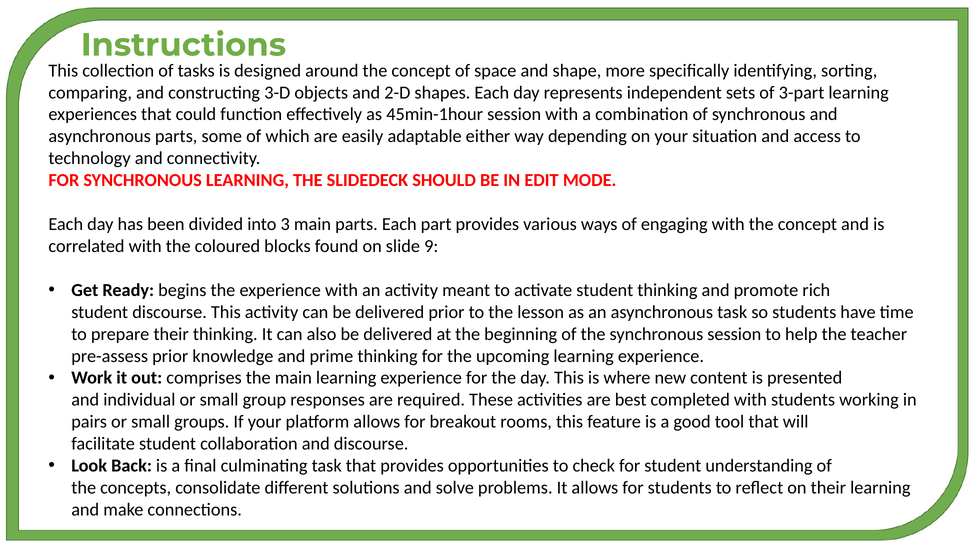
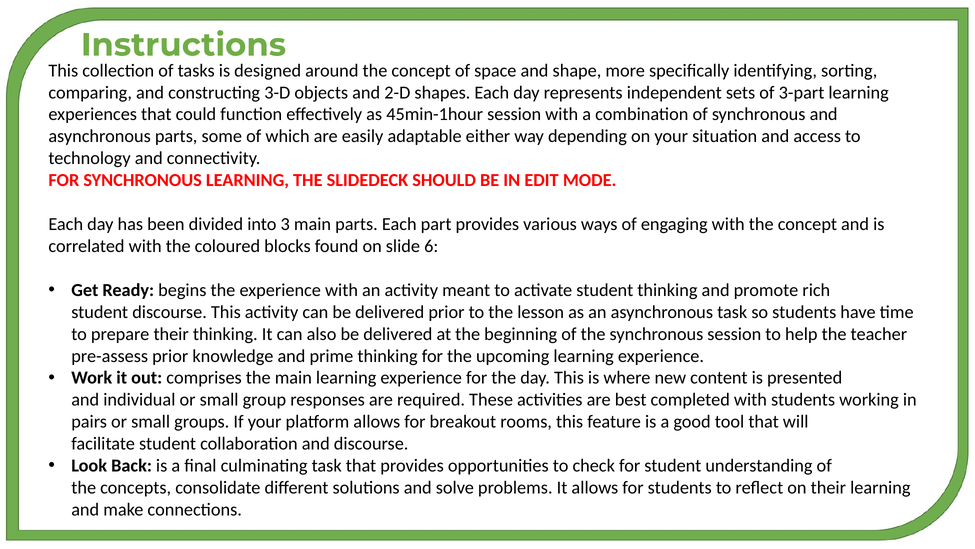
9: 9 -> 6
